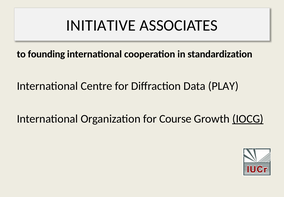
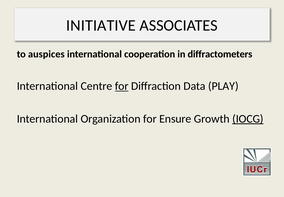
founding: founding -> auspices
standardization: standardization -> diffractometers
for at (122, 86) underline: none -> present
Course: Course -> Ensure
